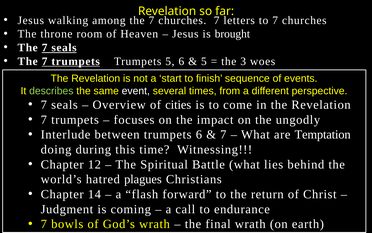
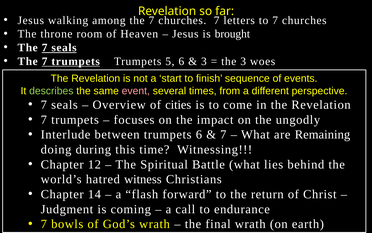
5 at (204, 61): 5 -> 3
event colour: white -> pink
Temptation: Temptation -> Remaining
plagues: plagues -> witness
